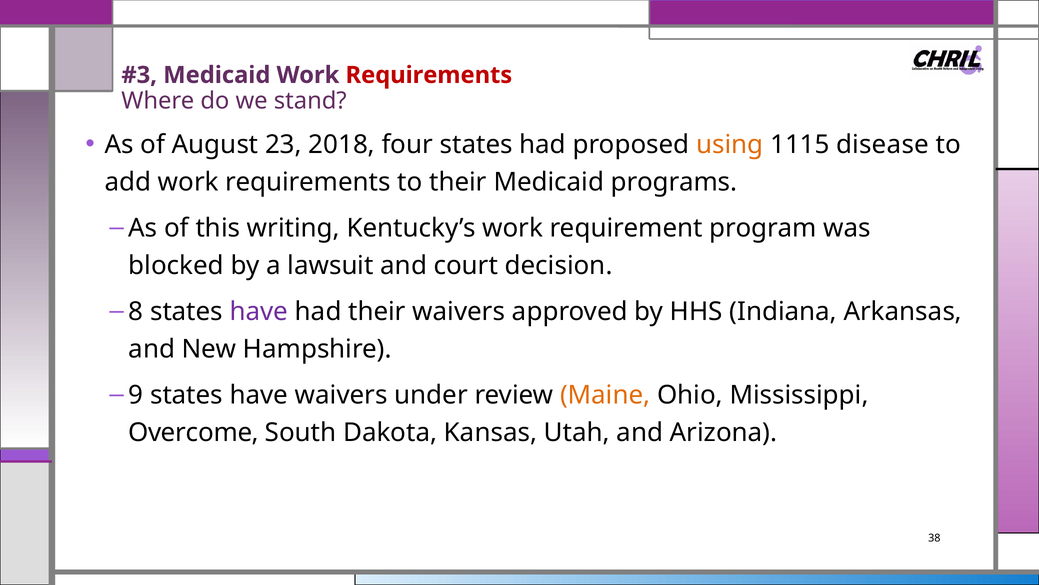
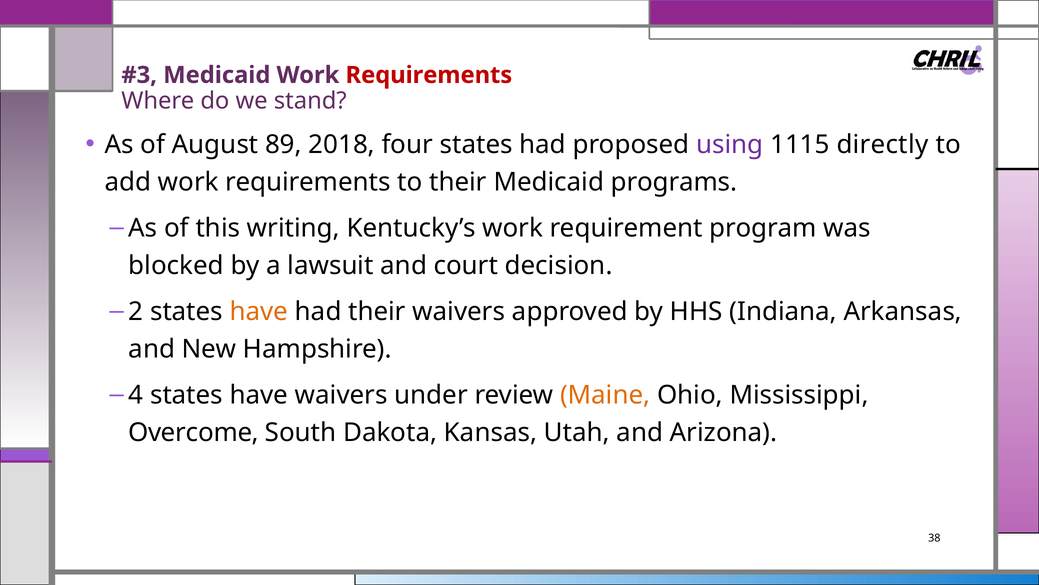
23: 23 -> 89
using colour: orange -> purple
disease: disease -> directly
8: 8 -> 2
have at (259, 311) colour: purple -> orange
9: 9 -> 4
